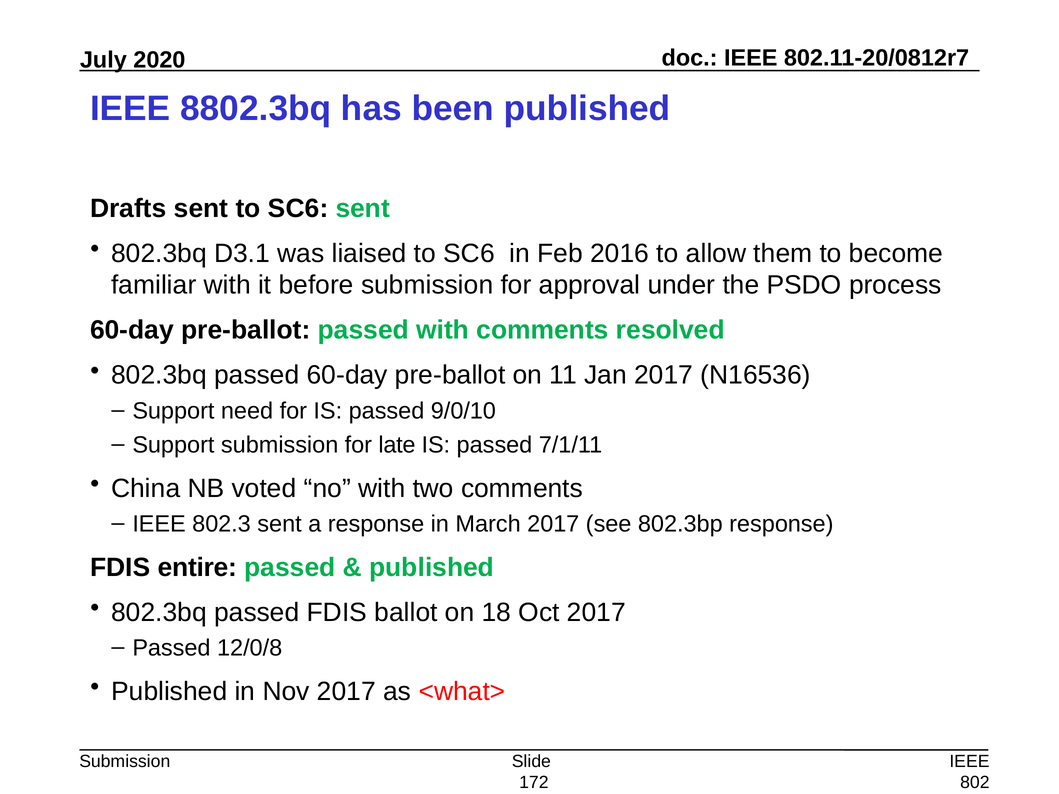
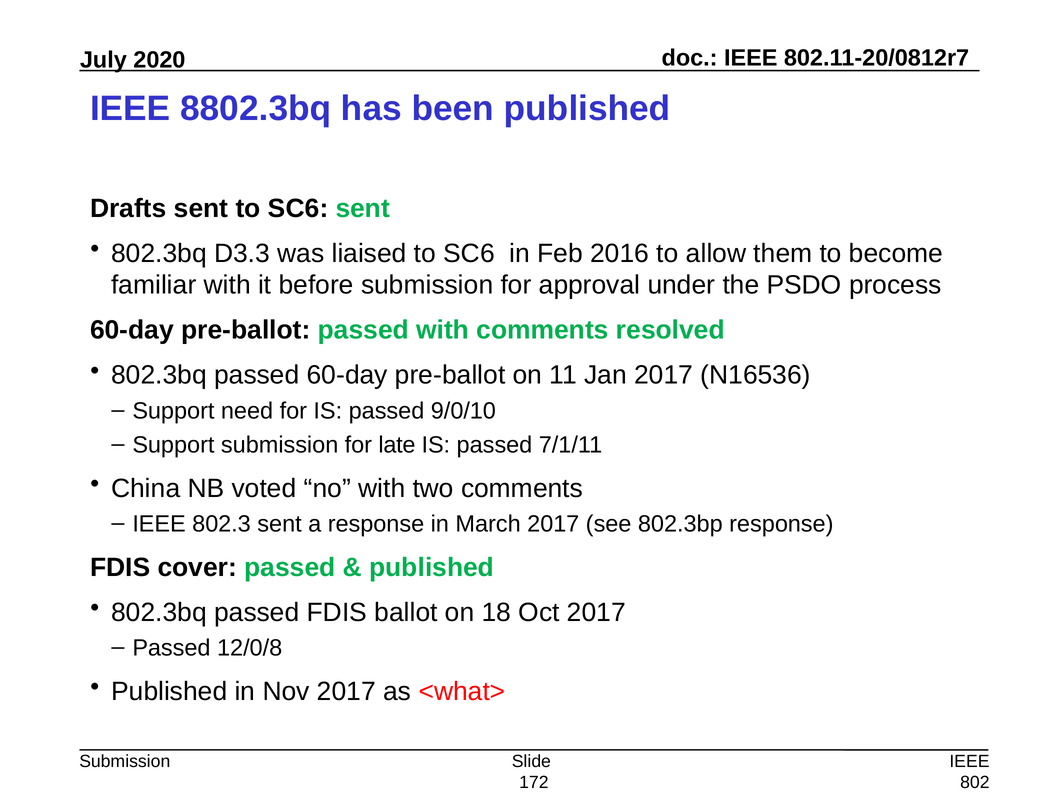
D3.1: D3.1 -> D3.3
entire: entire -> cover
